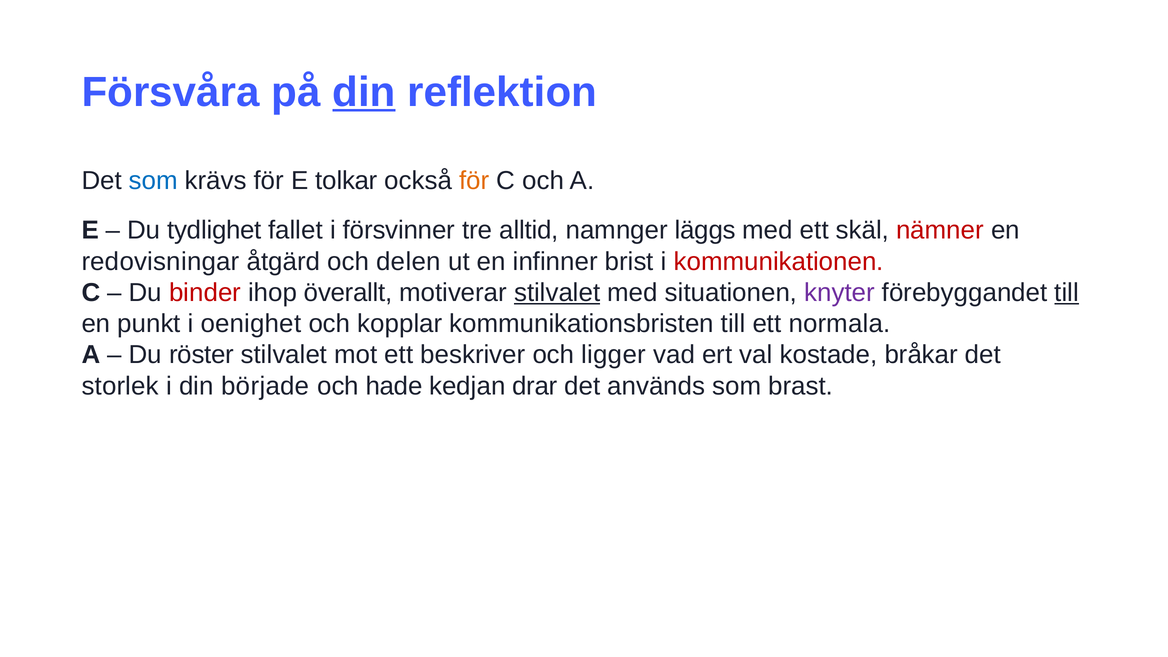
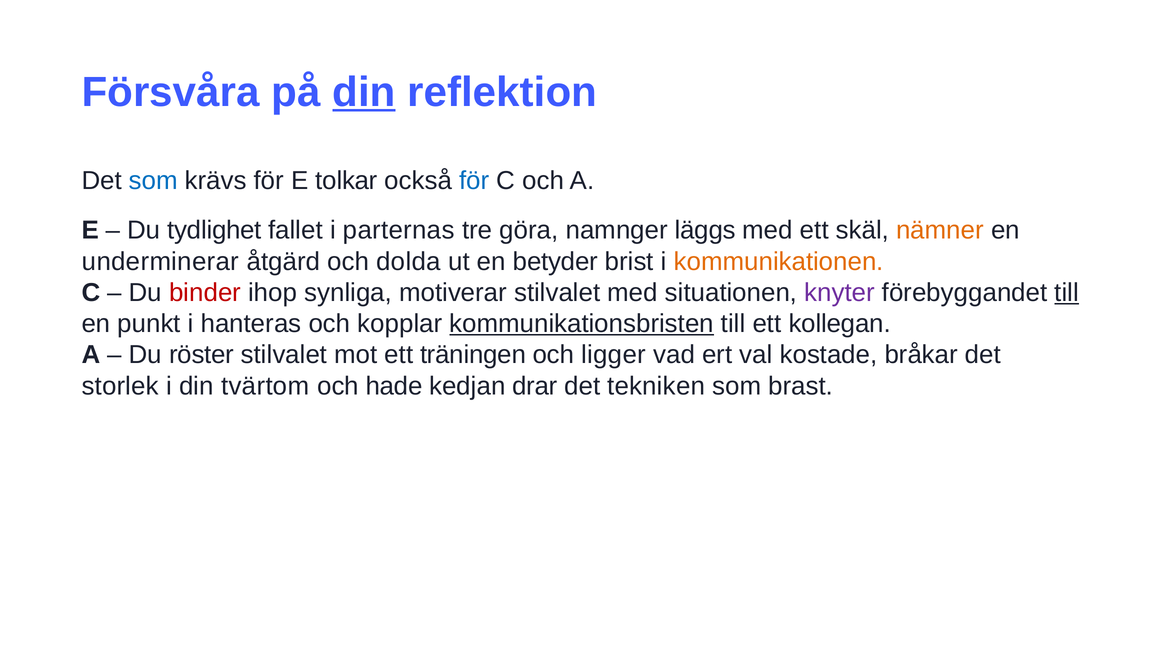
för at (474, 181) colour: orange -> blue
försvinner: försvinner -> parternas
alltid: alltid -> göra
nämner colour: red -> orange
redovisningar: redovisningar -> underminerar
delen: delen -> dolda
infinner: infinner -> betyder
kommunikationen colour: red -> orange
överallt: överallt -> synliga
stilvalet at (557, 293) underline: present -> none
oenighet: oenighet -> hanteras
kommunikationsbristen underline: none -> present
normala: normala -> kollegan
beskriver: beskriver -> träningen
började: började -> tvärtom
används: används -> tekniken
